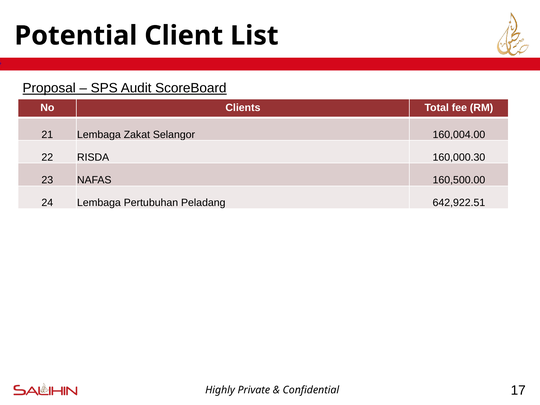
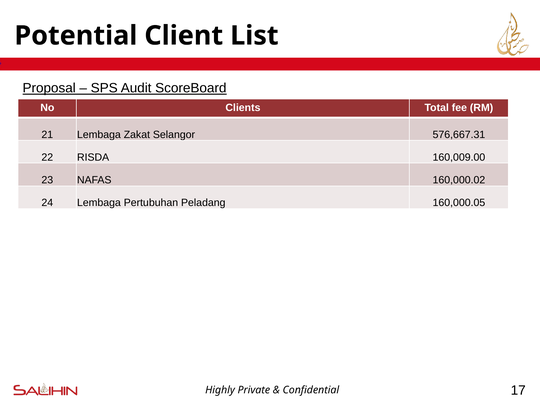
160,004.00: 160,004.00 -> 576,667.31
160,000.30: 160,000.30 -> 160,009.00
160,500.00: 160,500.00 -> 160,000.02
642,922.51: 642,922.51 -> 160,000.05
